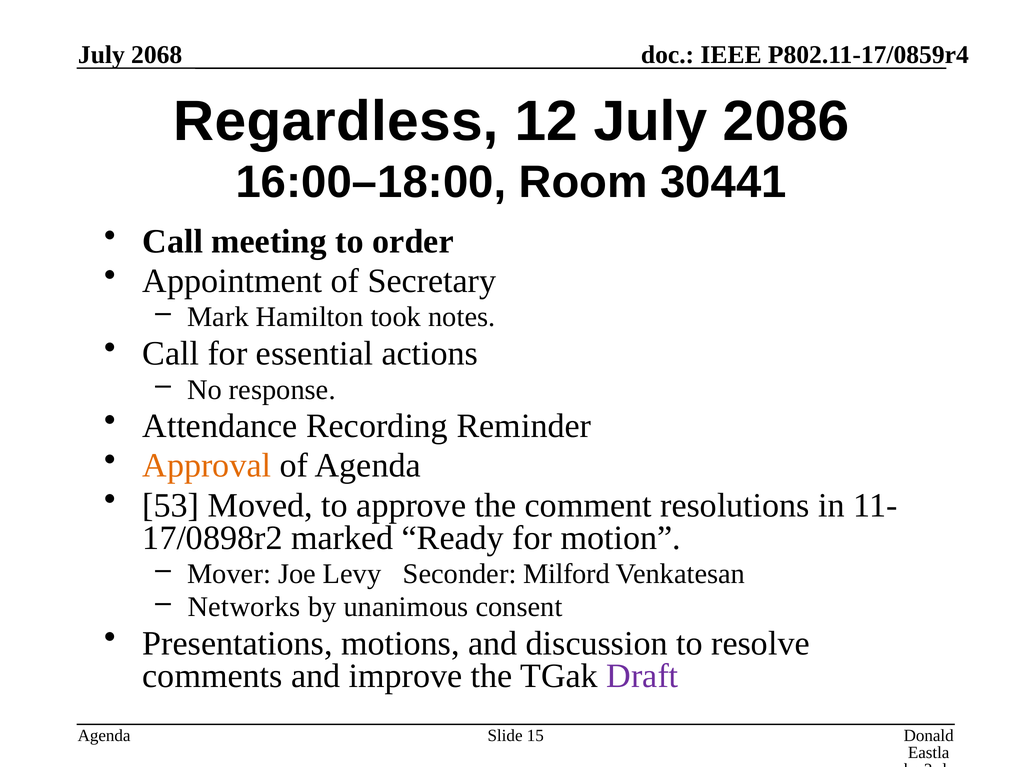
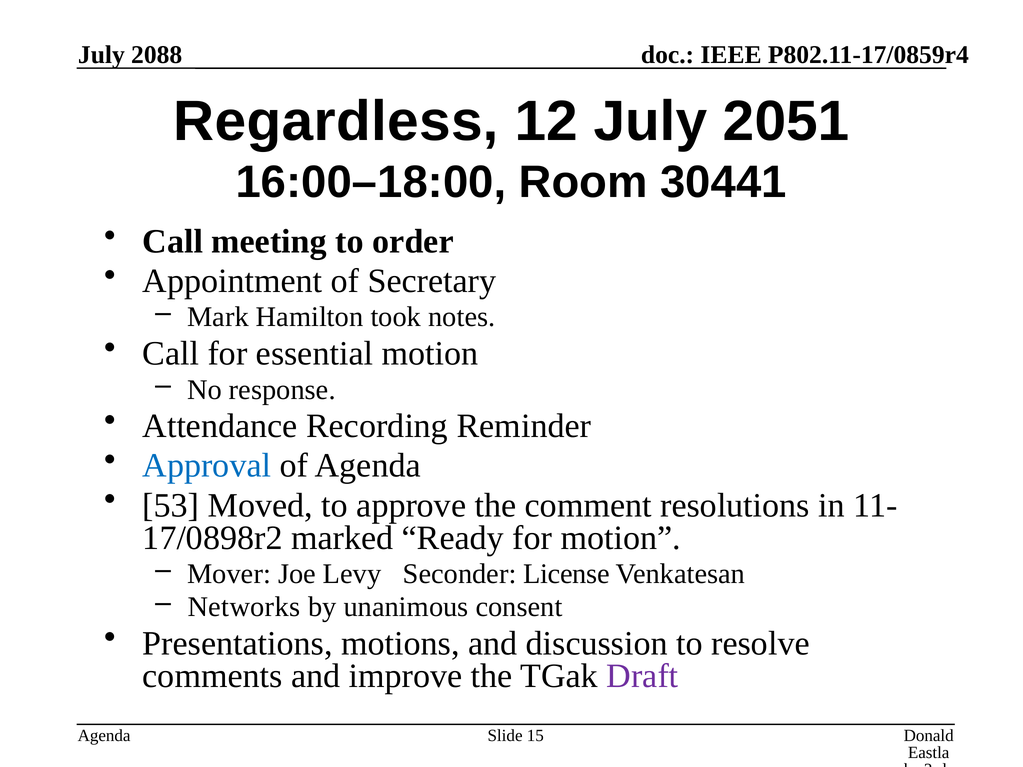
2068: 2068 -> 2088
2086: 2086 -> 2051
essential actions: actions -> motion
Approval colour: orange -> blue
Milford: Milford -> License
